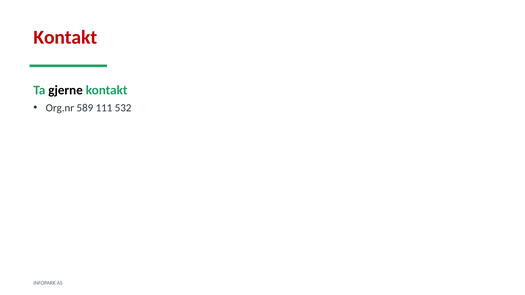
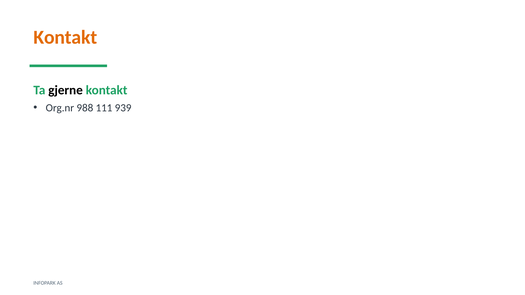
Kontakt at (65, 37) colour: red -> orange
589: 589 -> 988
532: 532 -> 939
